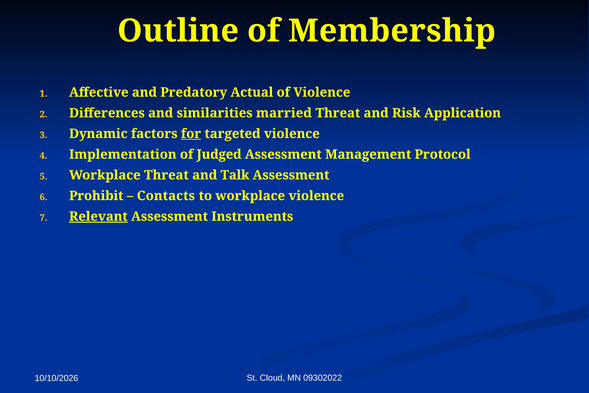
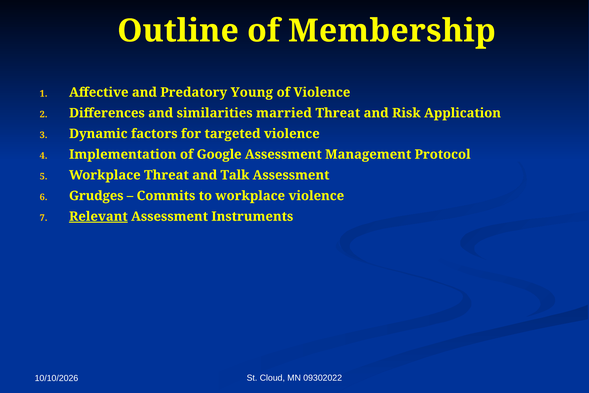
Actual: Actual -> Young
for underline: present -> none
Judged: Judged -> Google
Prohibit: Prohibit -> Grudges
Contacts: Contacts -> Commits
